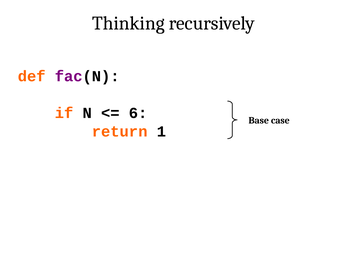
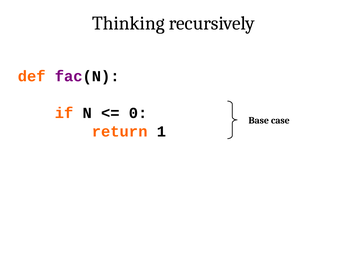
6: 6 -> 0
